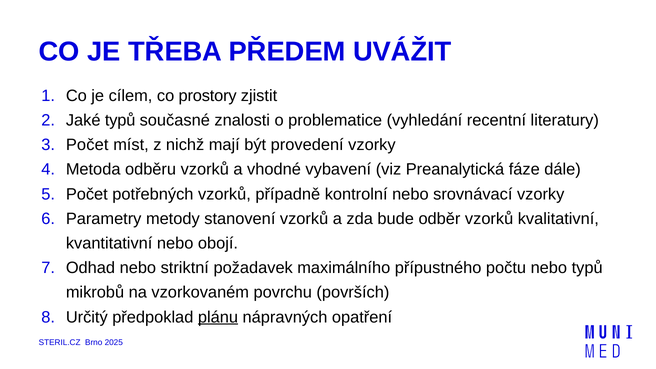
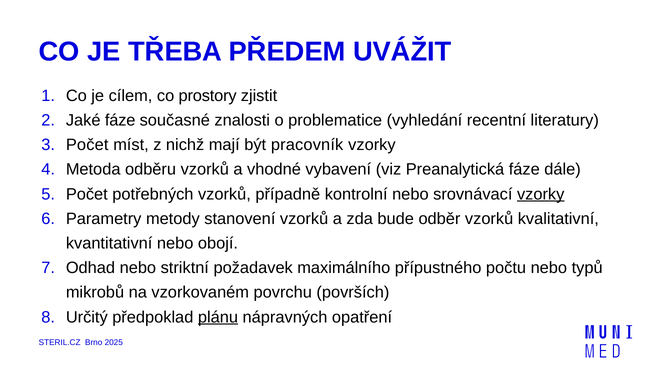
Jaké typů: typů -> fáze
provedení: provedení -> pracovník
vzorky at (541, 194) underline: none -> present
